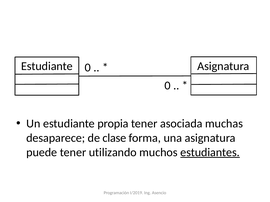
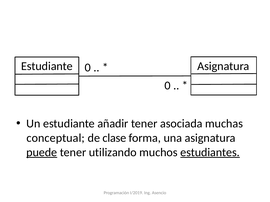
propia: propia -> añadir
desaparece: desaparece -> conceptual
puede underline: none -> present
